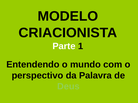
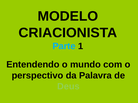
Parte colour: white -> light blue
